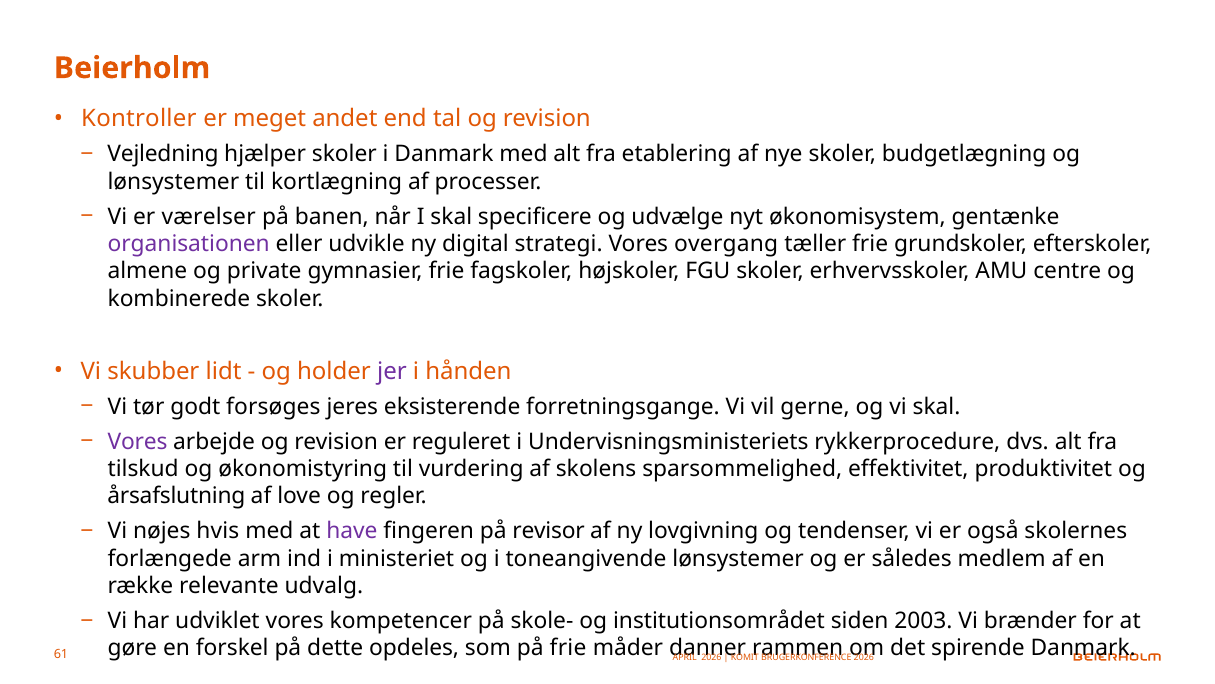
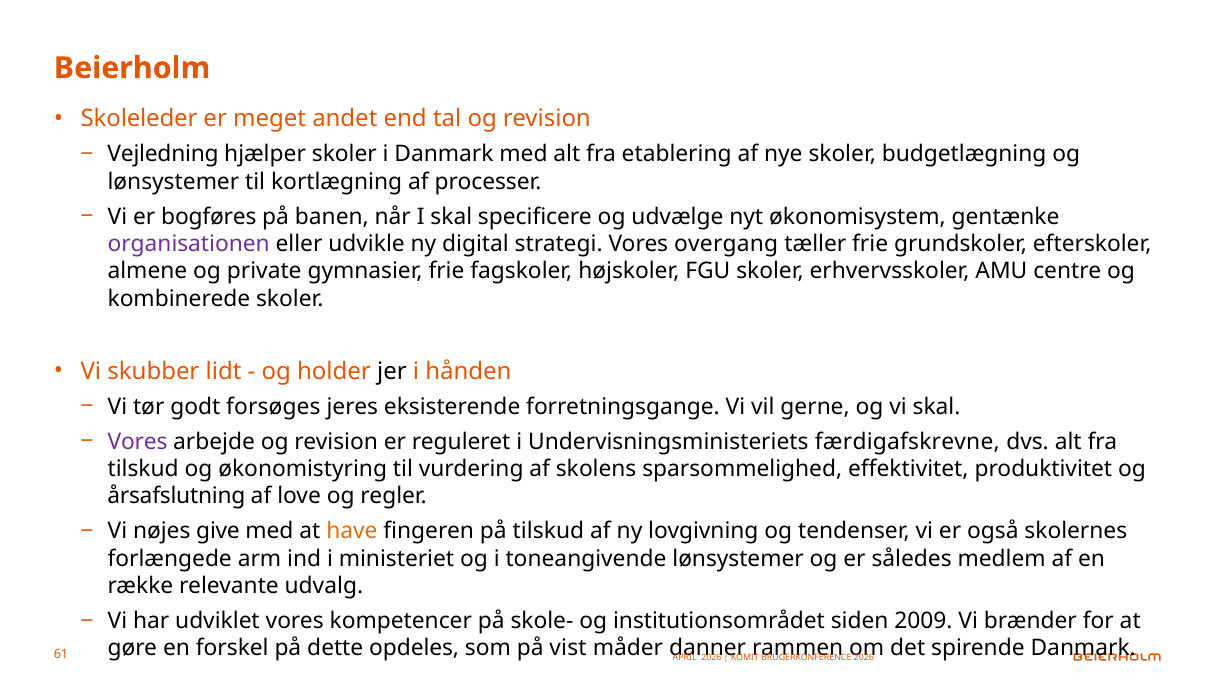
Kontroller: Kontroller -> Skoleleder
værelser: værelser -> bogføres
jer colour: purple -> black
rykkerprocedure: rykkerprocedure -> færdigafskrevne
hvis: hvis -> give
have colour: purple -> orange
på revisor: revisor -> tilskud
2003: 2003 -> 2009
på frie: frie -> vist
